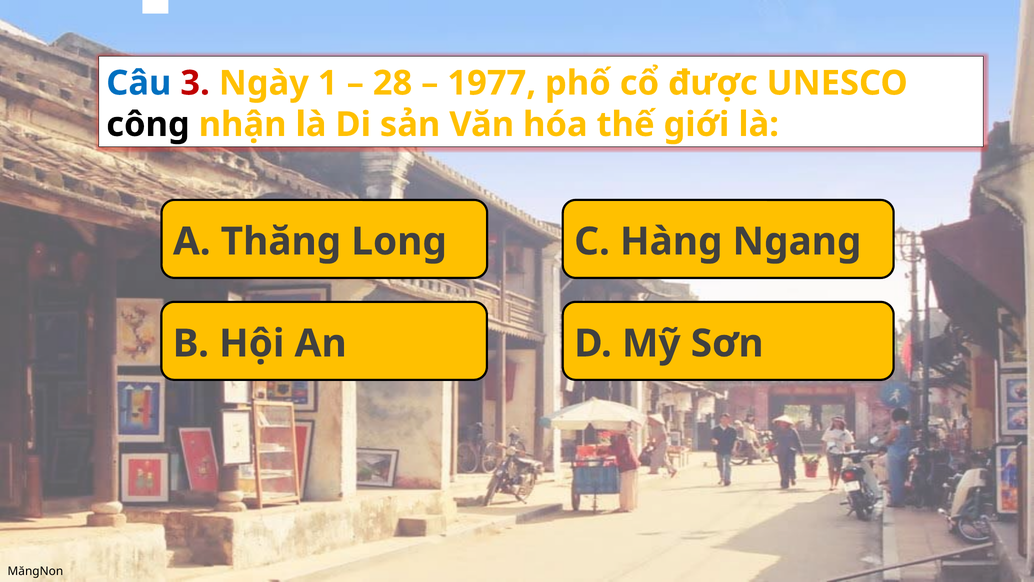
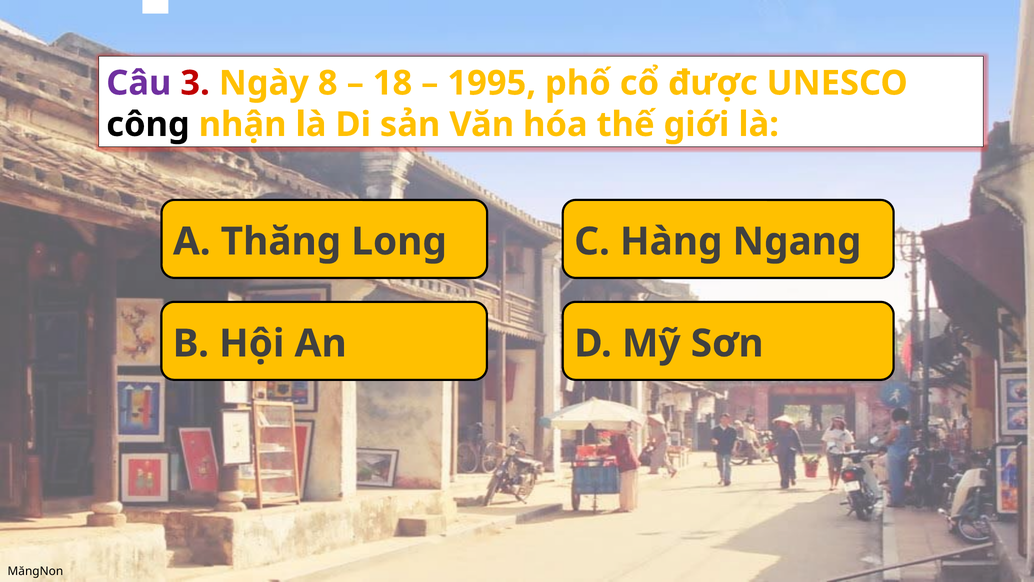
Câu colour: blue -> purple
1: 1 -> 8
28: 28 -> 18
1977: 1977 -> 1995
